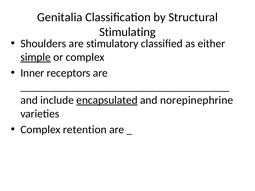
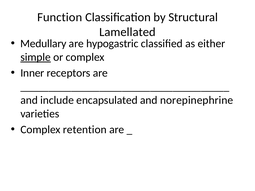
Genitalia: Genitalia -> Function
Stimulating: Stimulating -> Lamellated
Shoulders: Shoulders -> Medullary
stimulatory: stimulatory -> hypogastric
encapsulated underline: present -> none
